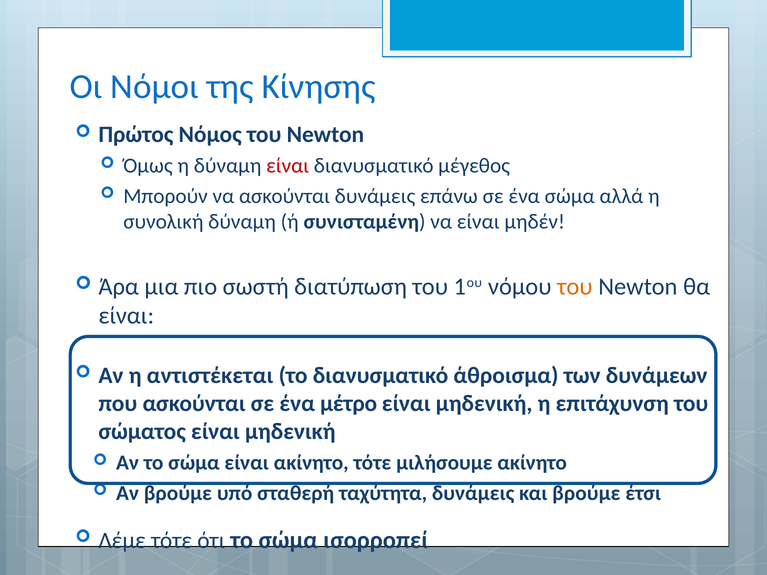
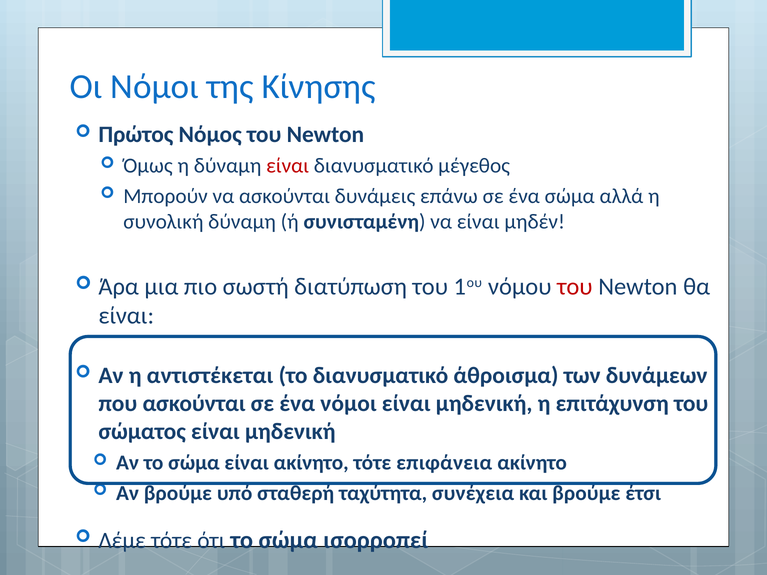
του at (575, 287) colour: orange -> red
ένα μέτρο: μέτρο -> νόμοι
μιλήσουμε: μιλήσουμε -> επιφάνεια
ταχύτητα δυνάμεις: δυνάμεις -> συνέχεια
